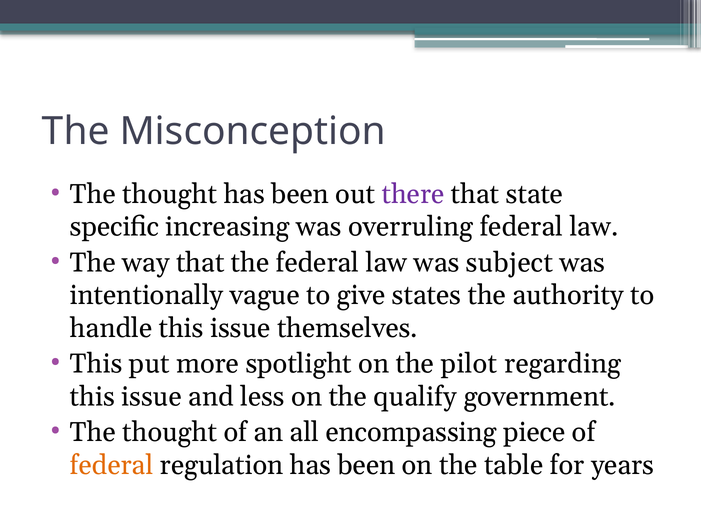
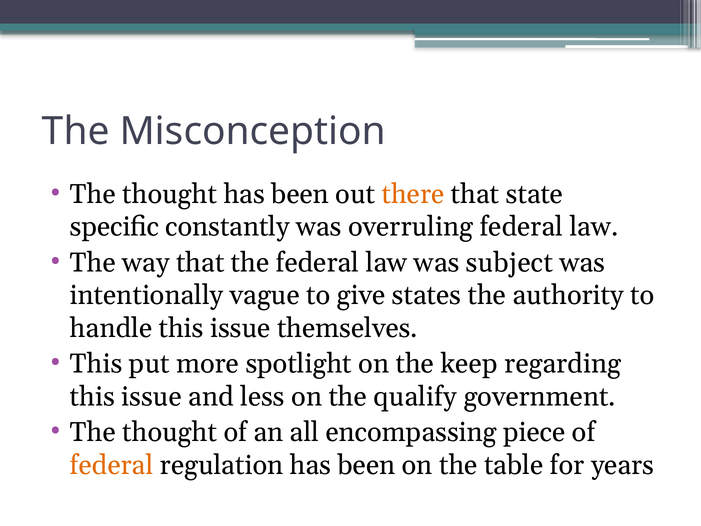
there colour: purple -> orange
increasing: increasing -> constantly
pilot: pilot -> keep
